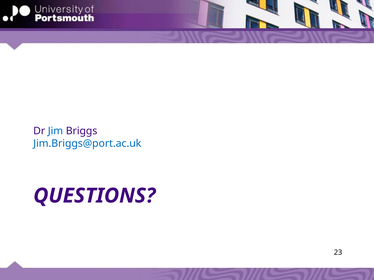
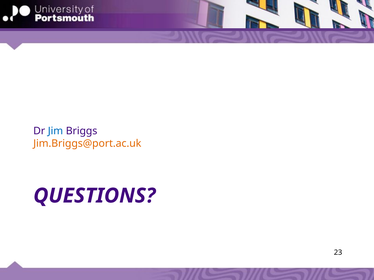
Jim.Briggs@port.ac.uk colour: blue -> orange
